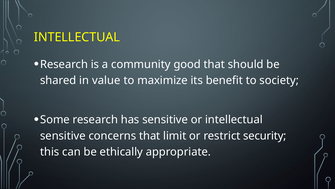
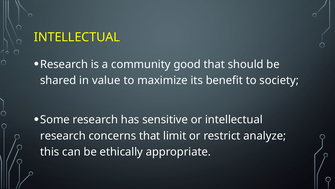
sensitive at (63, 135): sensitive -> research
security: security -> analyze
